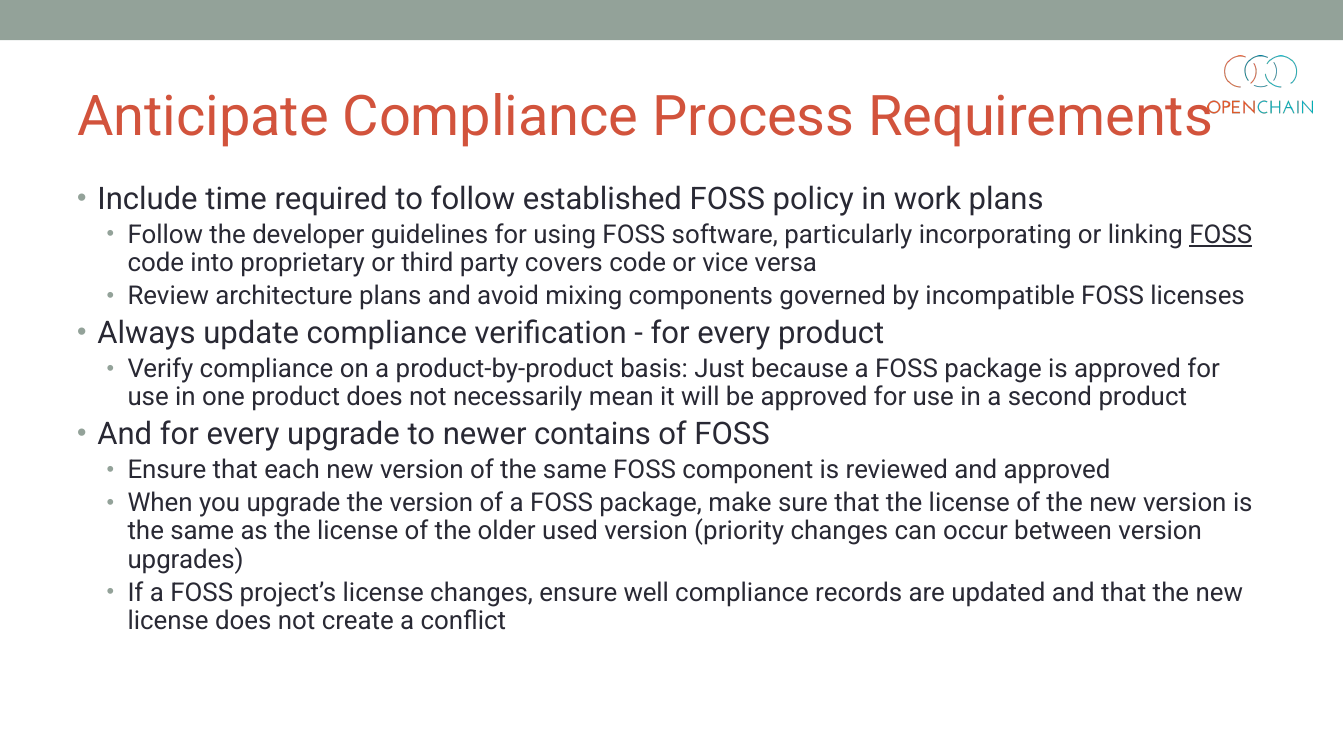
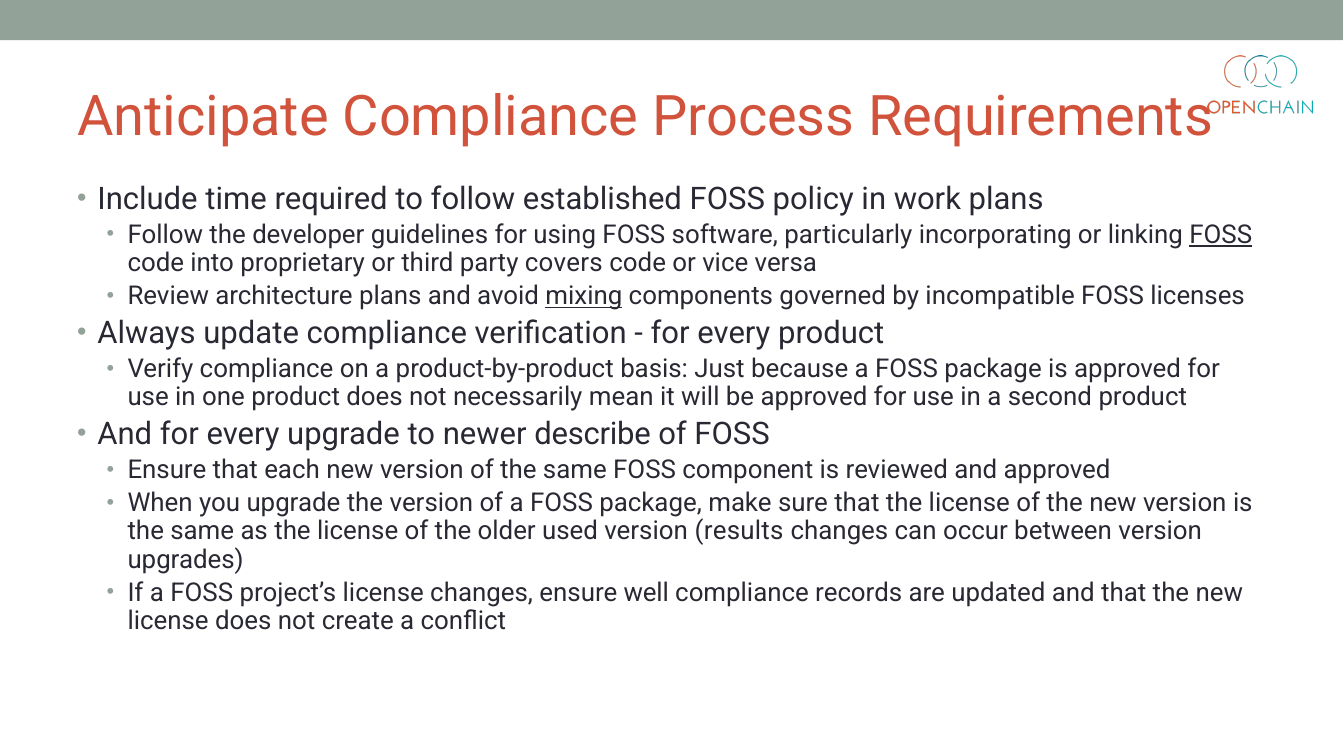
mixing underline: none -> present
contains: contains -> describe
priority: priority -> results
